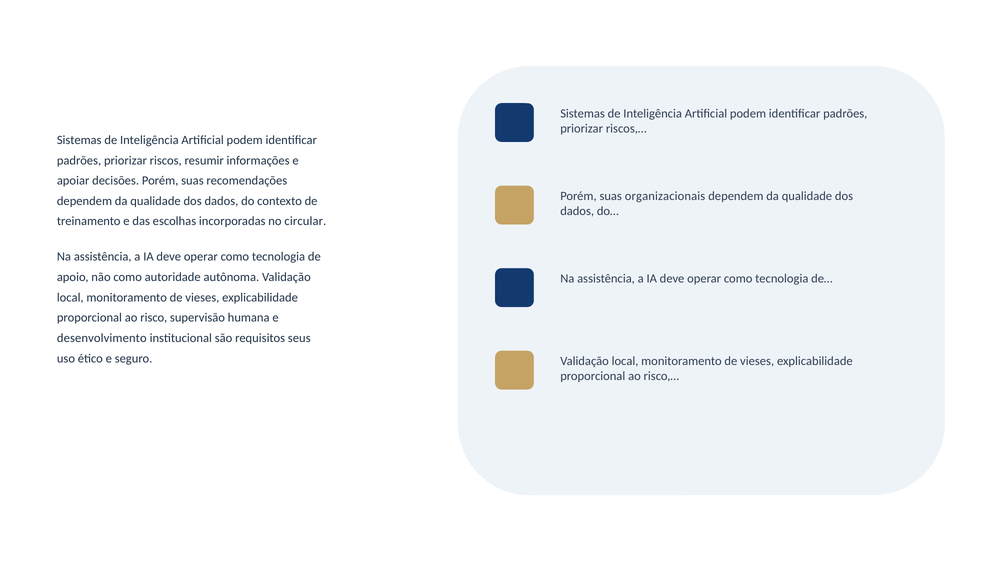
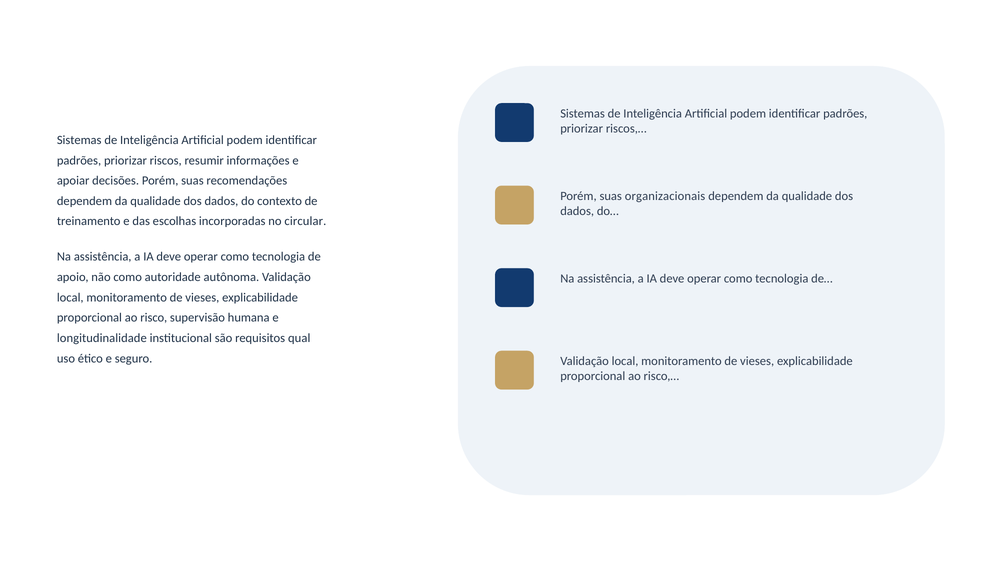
desenvolvimento: desenvolvimento -> longitudinalidade
seus: seus -> qual
